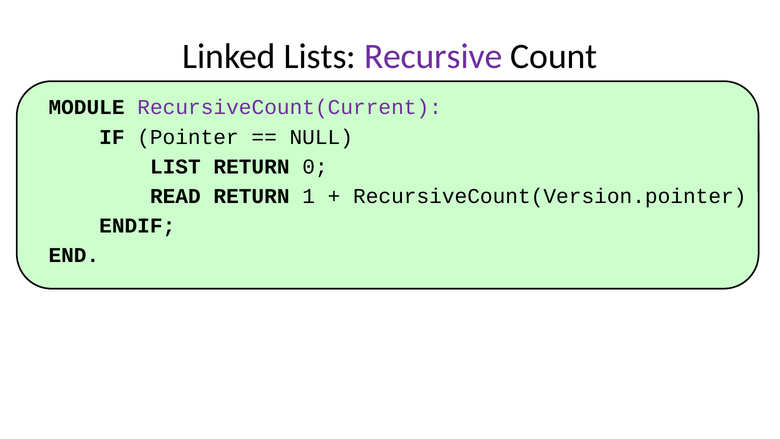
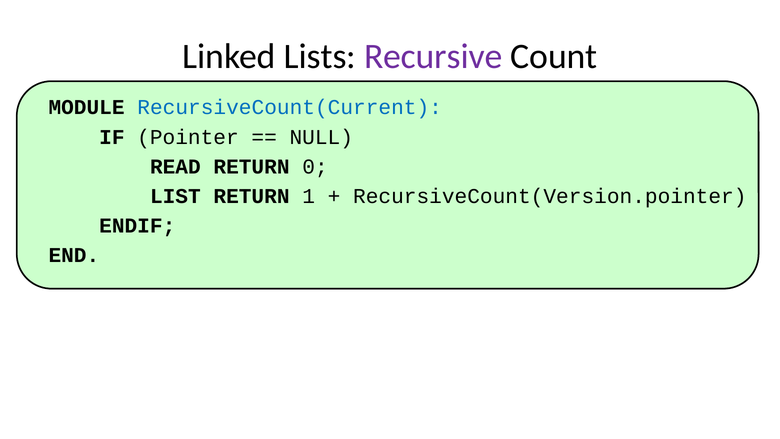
RecursiveCount(Current colour: purple -> blue
LIST: LIST -> READ
READ: READ -> LIST
